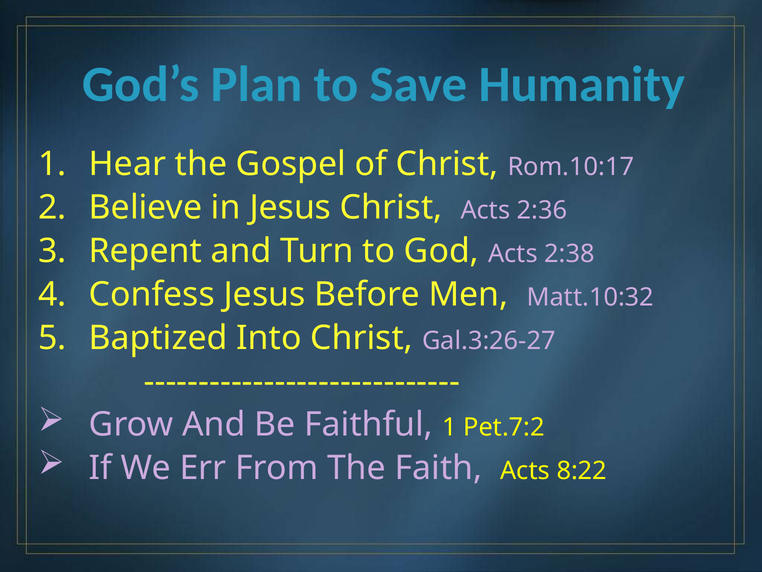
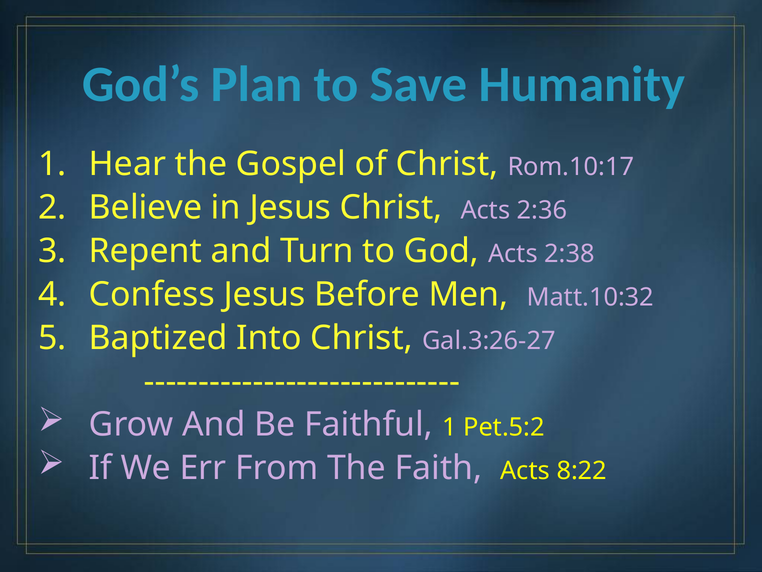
Pet.7:2: Pet.7:2 -> Pet.5:2
